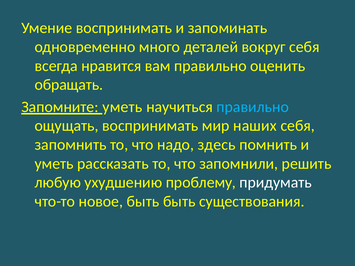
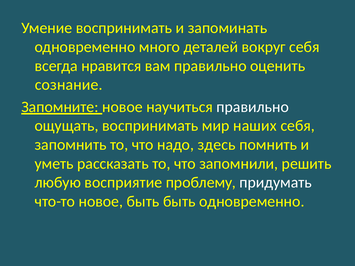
обращать: обращать -> сознание
уметь at (122, 107): уметь -> новое
правильно at (253, 107) colour: light blue -> white
ухудшению: ухудшению -> восприятие
быть существования: существования -> одновременно
